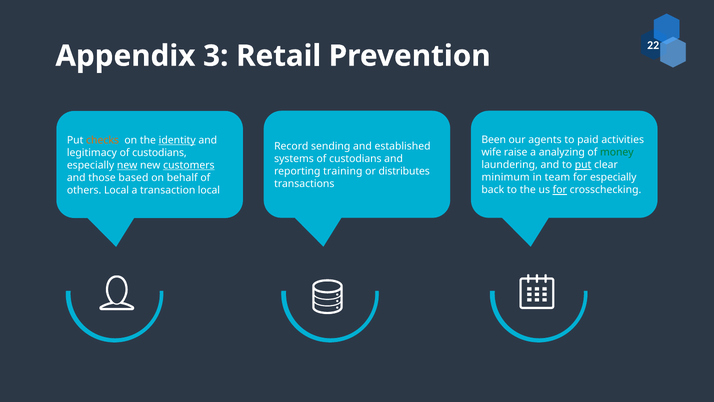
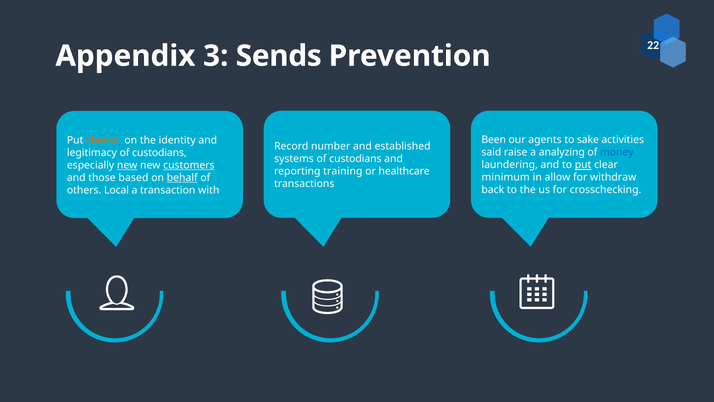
Retail: Retail -> Sends
paid: paid -> sake
identity underline: present -> none
sending: sending -> number
wife: wife -> said
money colour: green -> blue
distributes: distributes -> healthcare
team: team -> allow
for especially: especially -> withdraw
behalf underline: none -> present
for at (560, 190) underline: present -> none
transaction local: local -> with
